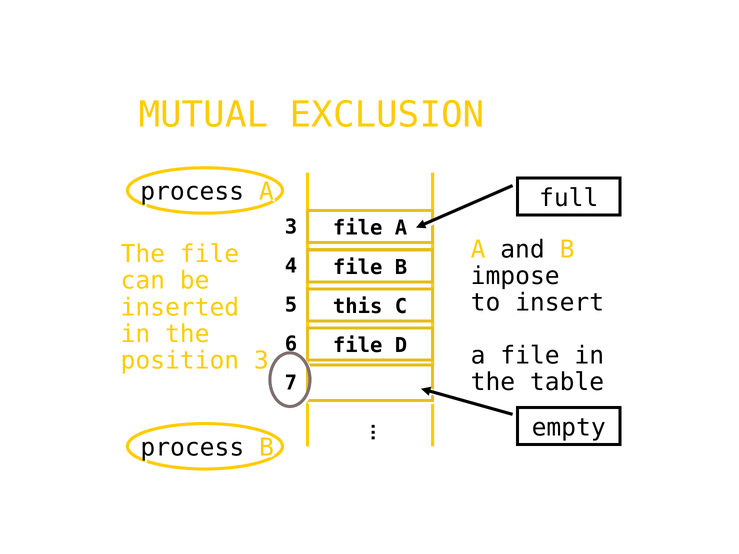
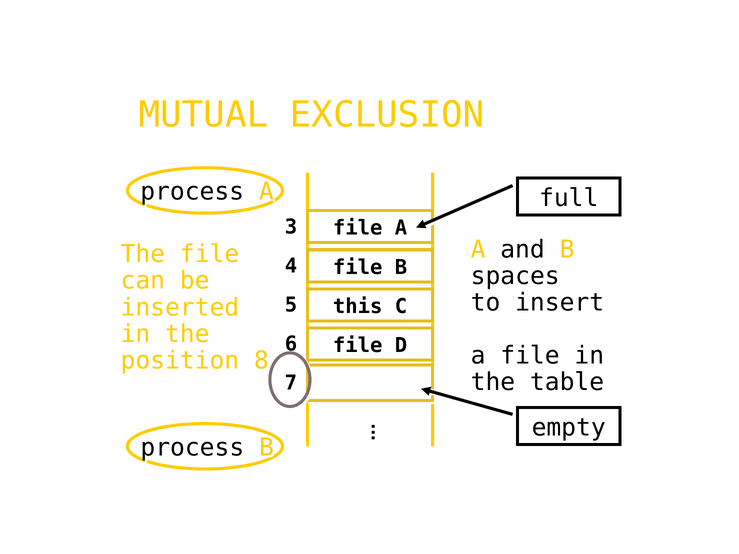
impose: impose -> spaces
position 3: 3 -> 8
